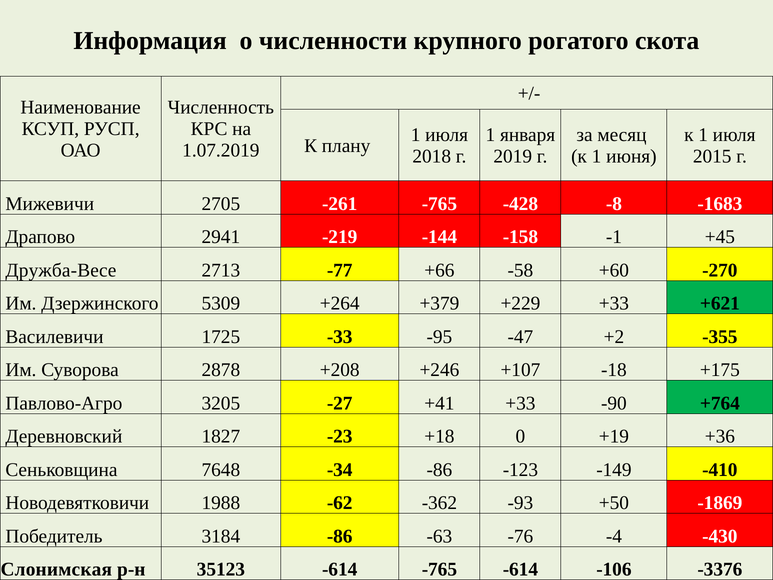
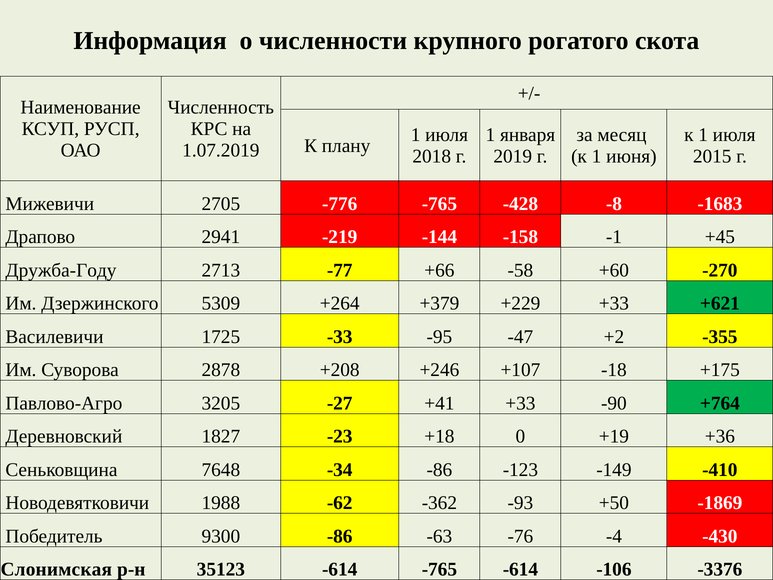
-261: -261 -> -776
Дружба-Весе: Дружба-Весе -> Дружба-Году
3184: 3184 -> 9300
